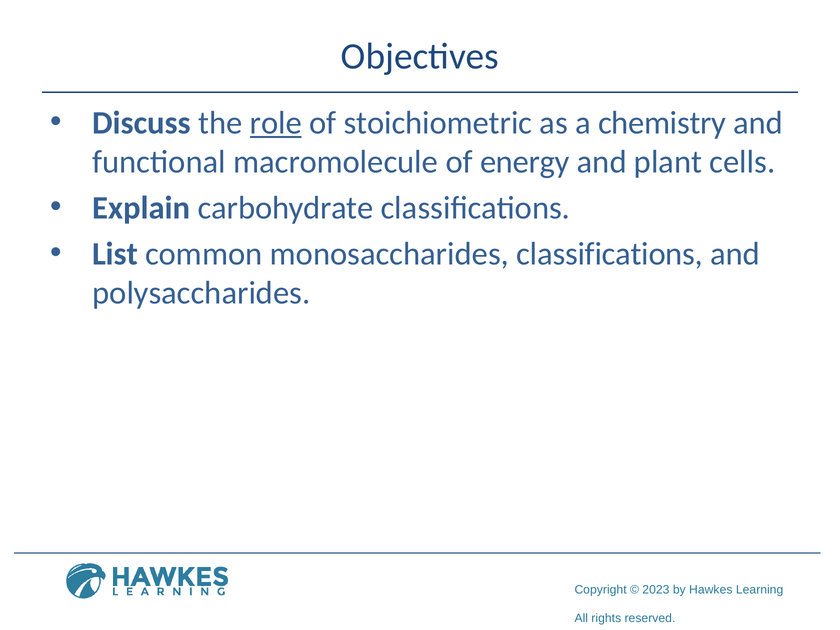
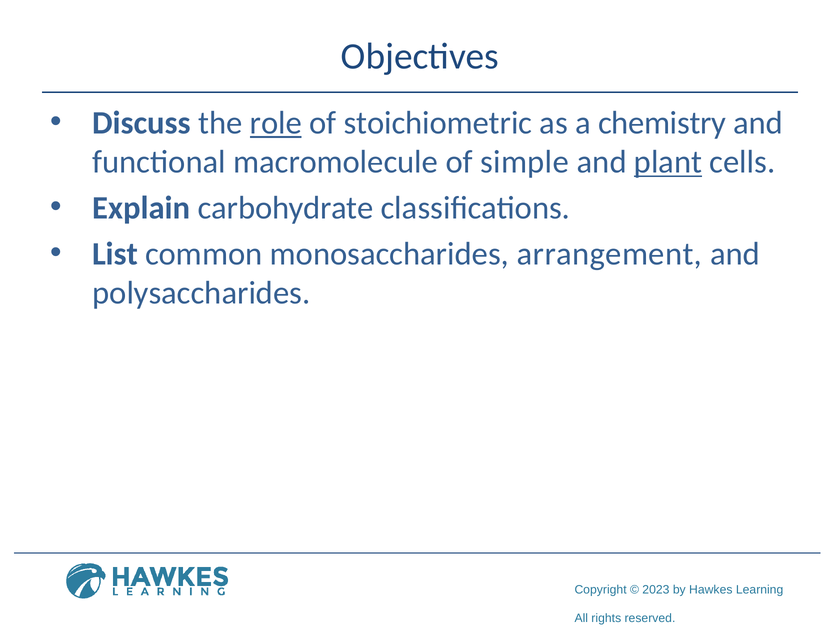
energy: energy -> simple
plant underline: none -> present
monosaccharides classifications: classifications -> arrangement
